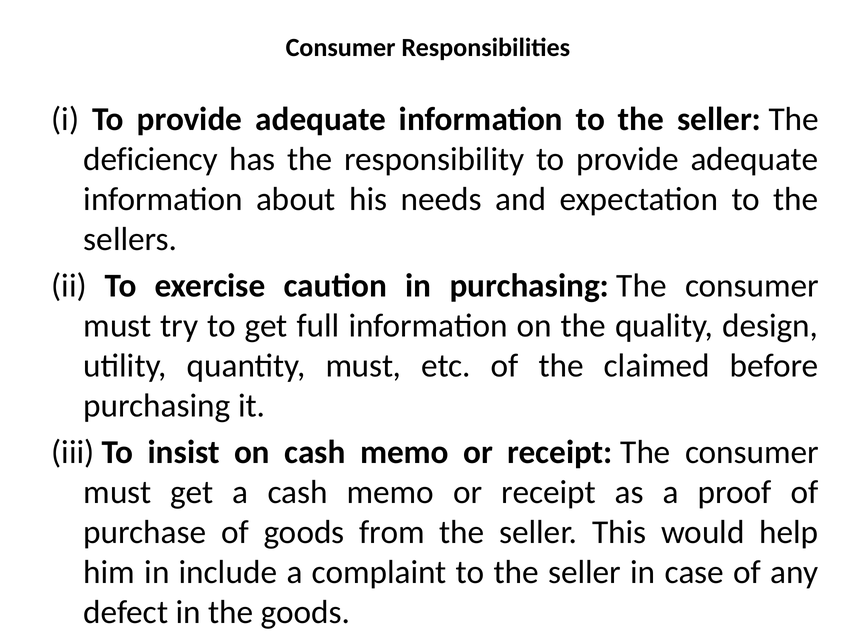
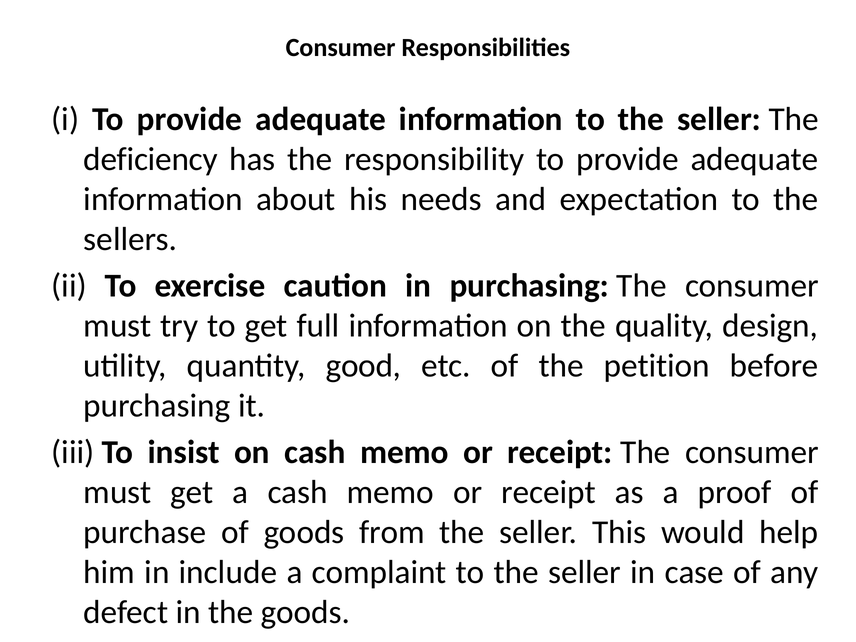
quantity must: must -> good
claimed: claimed -> petition
